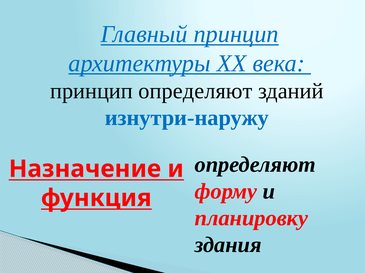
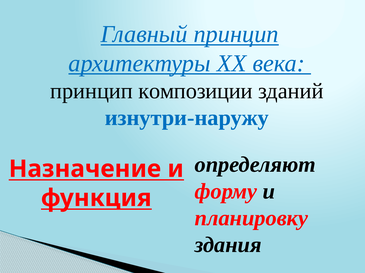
принцип определяют: определяют -> композиции
